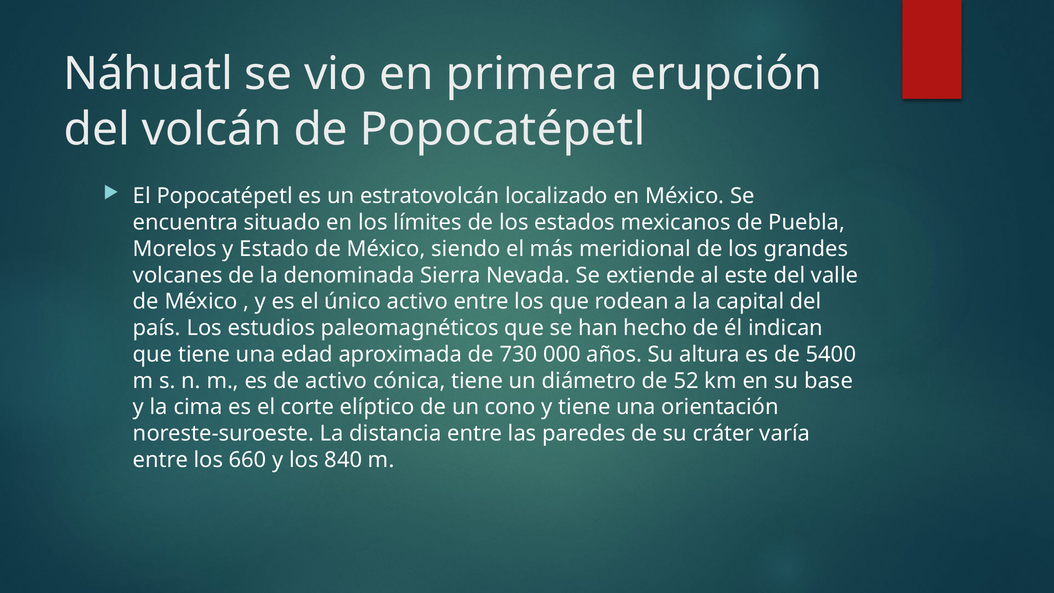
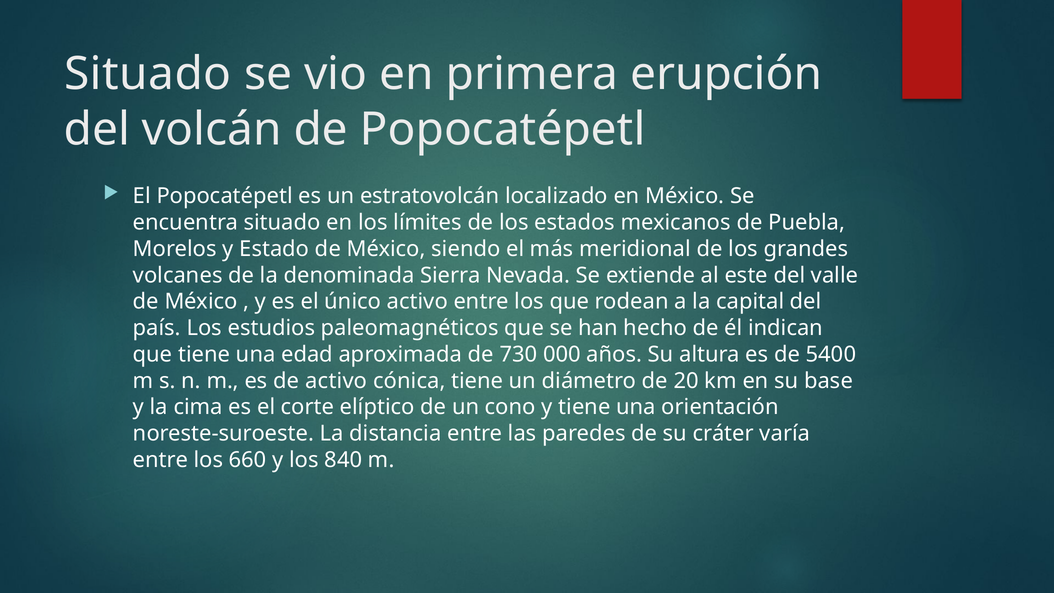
Náhuatl at (148, 74): Náhuatl -> Situado
52: 52 -> 20
